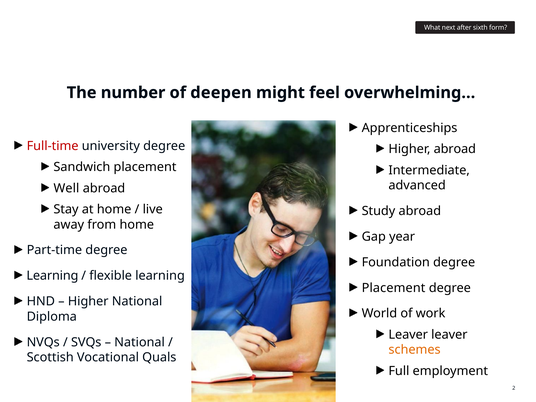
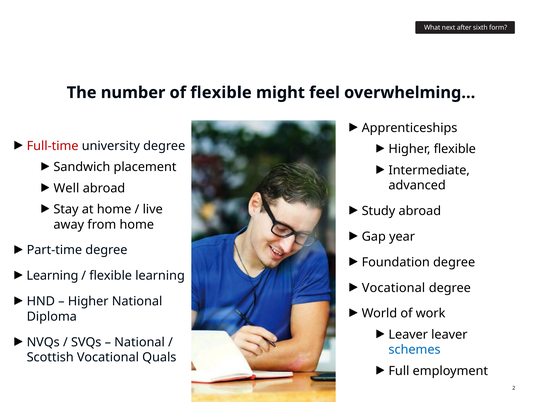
of deepen: deepen -> flexible
Higher abroad: abroad -> flexible
Placement at (394, 288): Placement -> Vocational
schemes colour: orange -> blue
